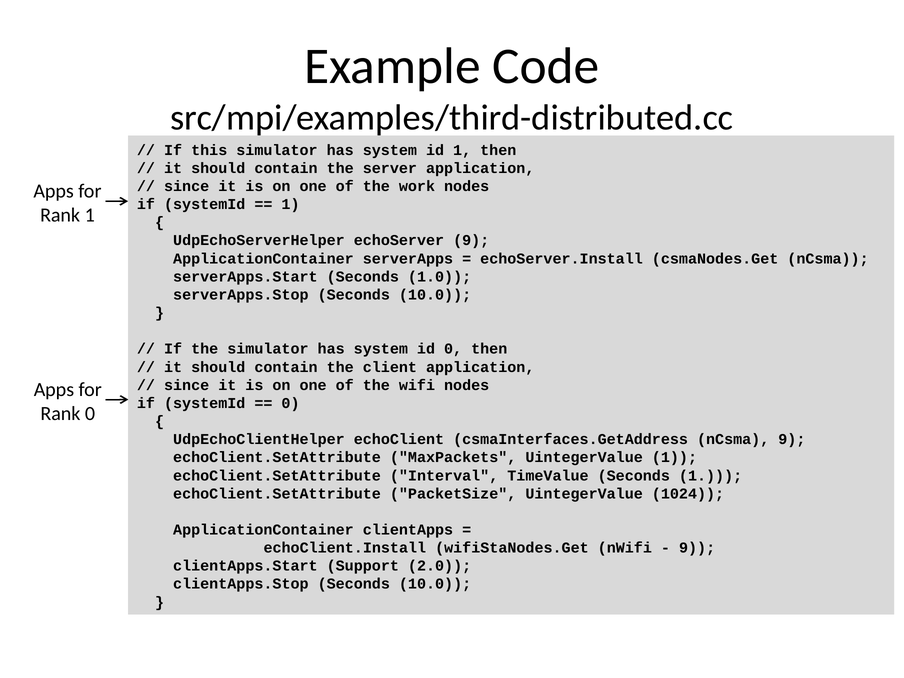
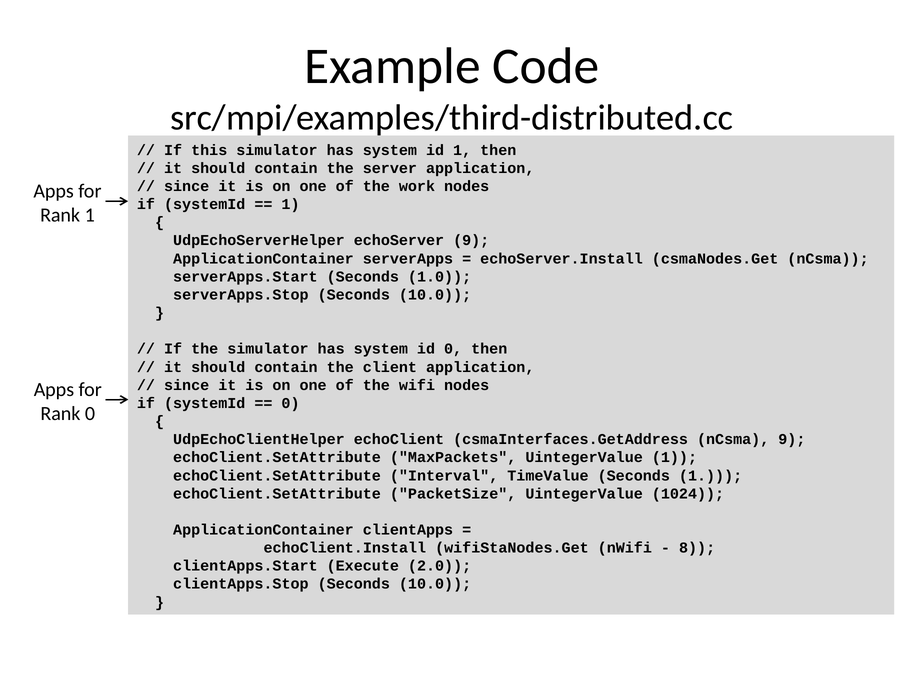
9 at (697, 548): 9 -> 8
Support: Support -> Execute
